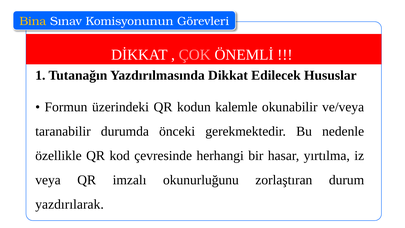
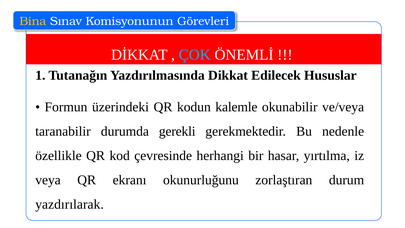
ÇOK colour: pink -> light blue
önceki: önceki -> gerekli
imzalı: imzalı -> ekranı
